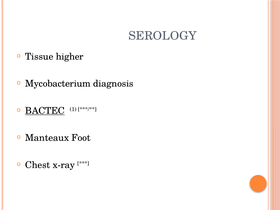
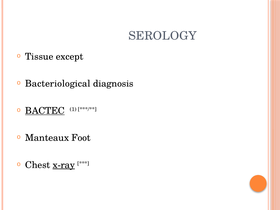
higher: higher -> except
Mycobacterium: Mycobacterium -> Bacteriological
x-ray underline: none -> present
